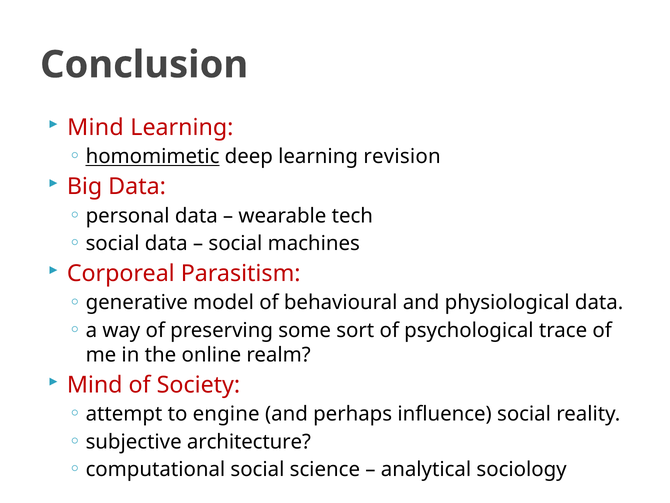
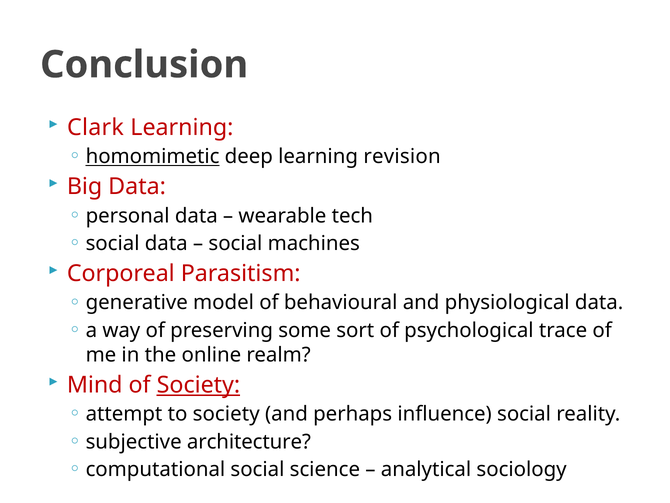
Mind at (95, 127): Mind -> Clark
Society at (198, 385) underline: none -> present
to engine: engine -> society
